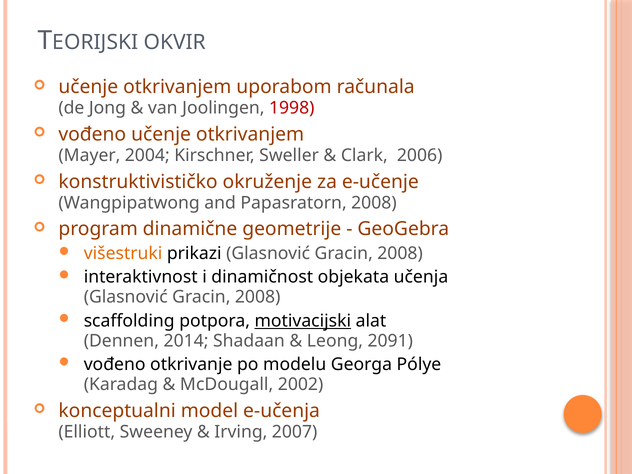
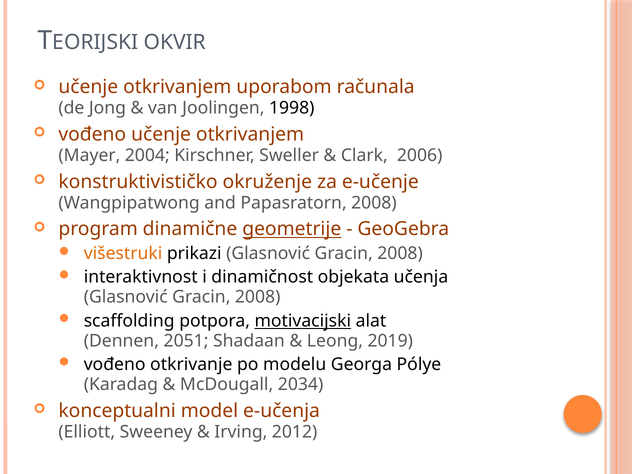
1998 colour: red -> black
geometrije underline: none -> present
2014: 2014 -> 2051
2091: 2091 -> 2019
2002: 2002 -> 2034
2007: 2007 -> 2012
